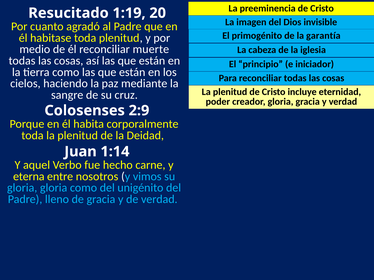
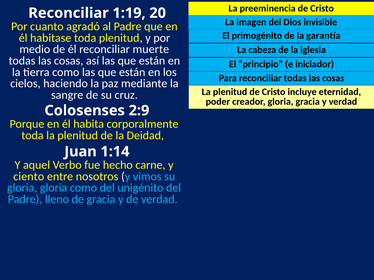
Resucitado at (68, 13): Resucitado -> Reconciliar
eterna: eterna -> ciento
